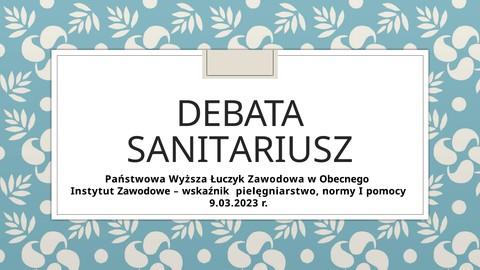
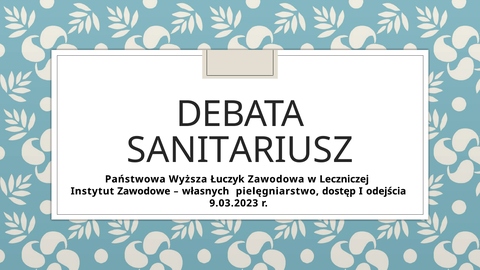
Obecnego: Obecnego -> Leczniczej
wskaźnik: wskaźnik -> własnych
normy: normy -> dostęp
pomocy: pomocy -> odejścia
